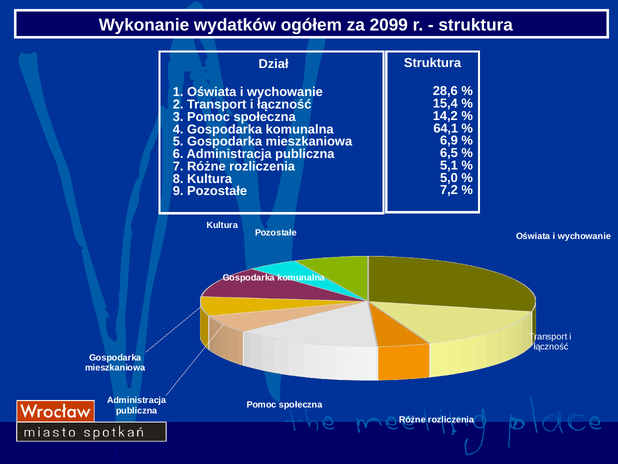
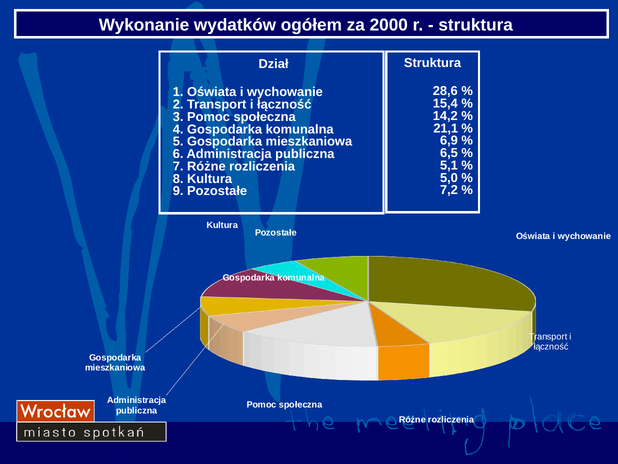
2099: 2099 -> 2000
64,1: 64,1 -> 21,1
